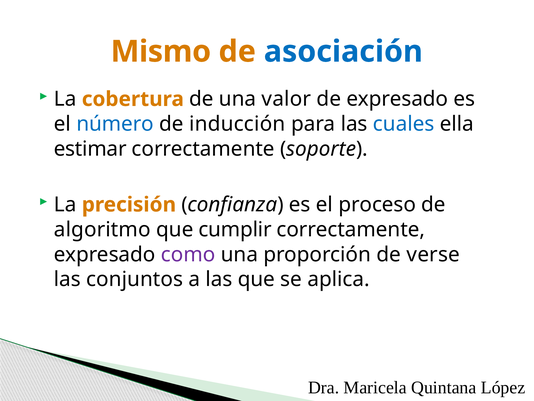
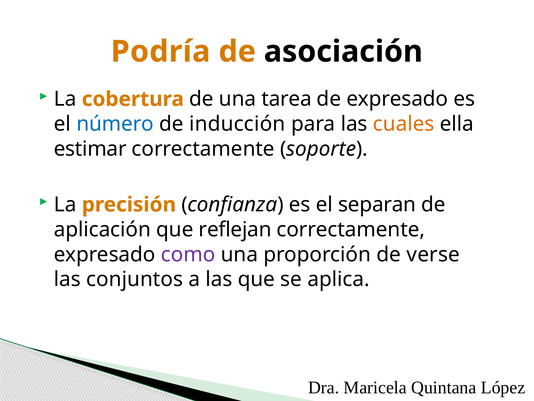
Mismo: Mismo -> Podría
asociación colour: blue -> black
valor: valor -> tarea
cuales colour: blue -> orange
proceso: proceso -> separan
algoritmo: algoritmo -> aplicación
cumplir: cumplir -> reflejan
